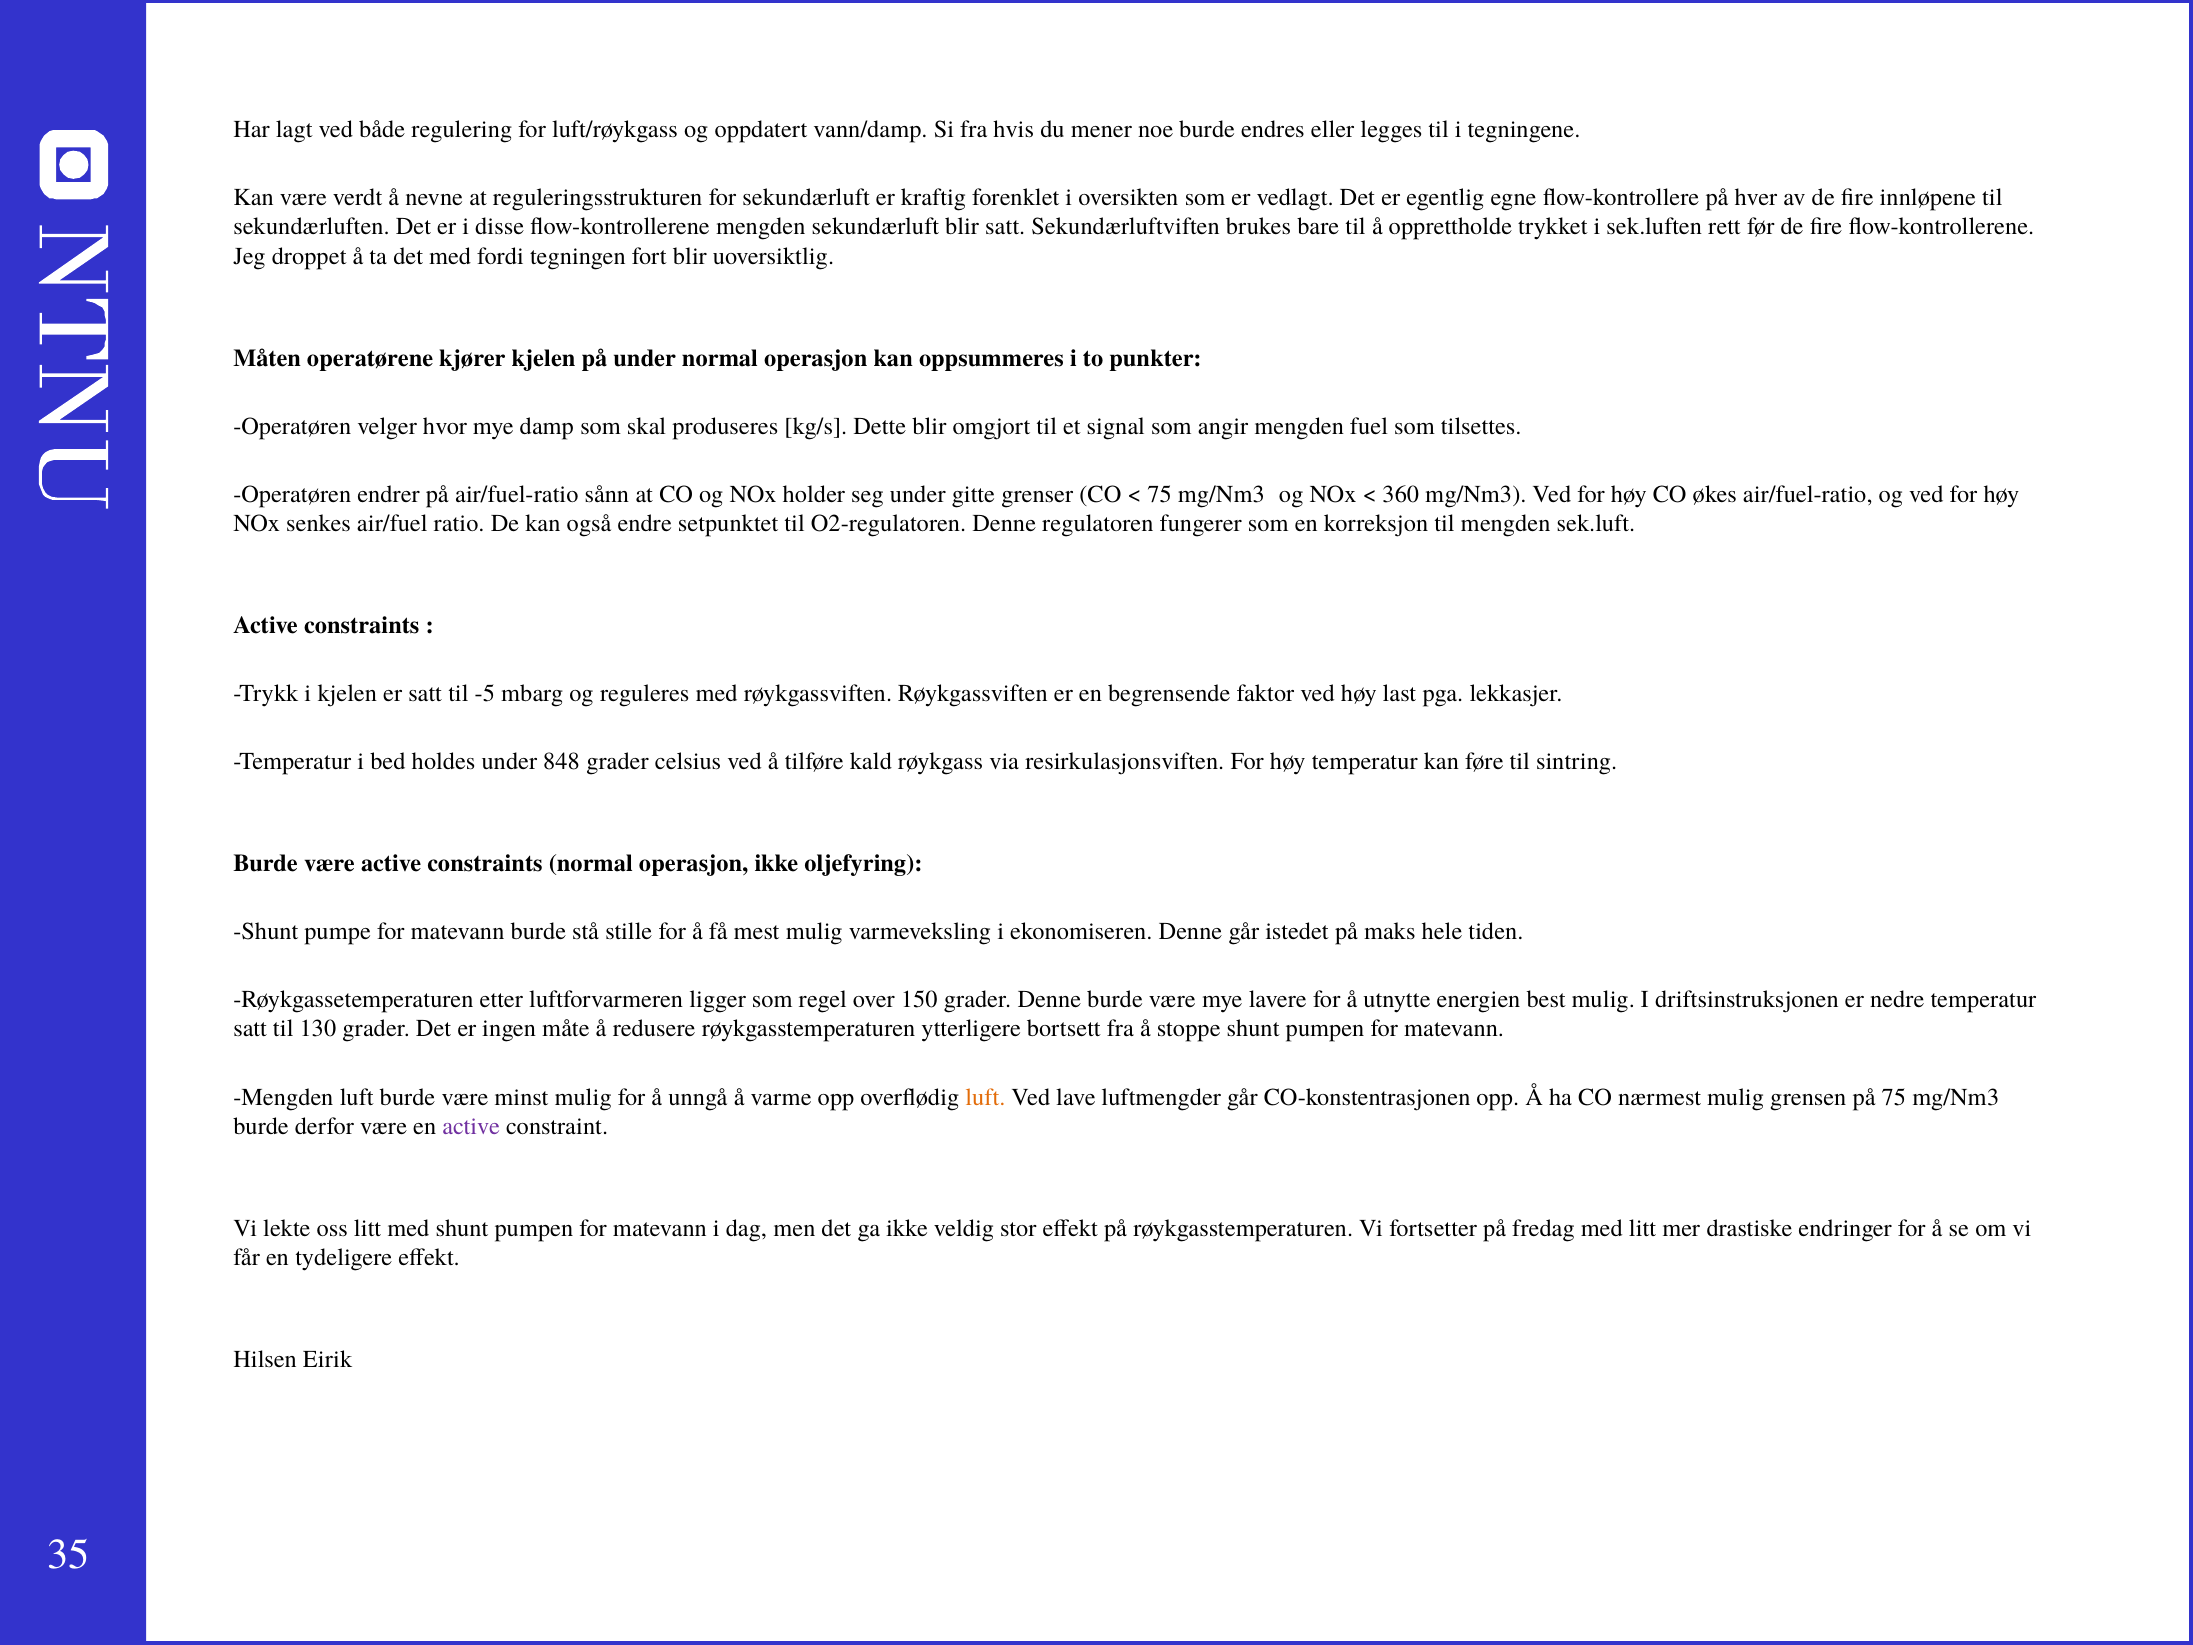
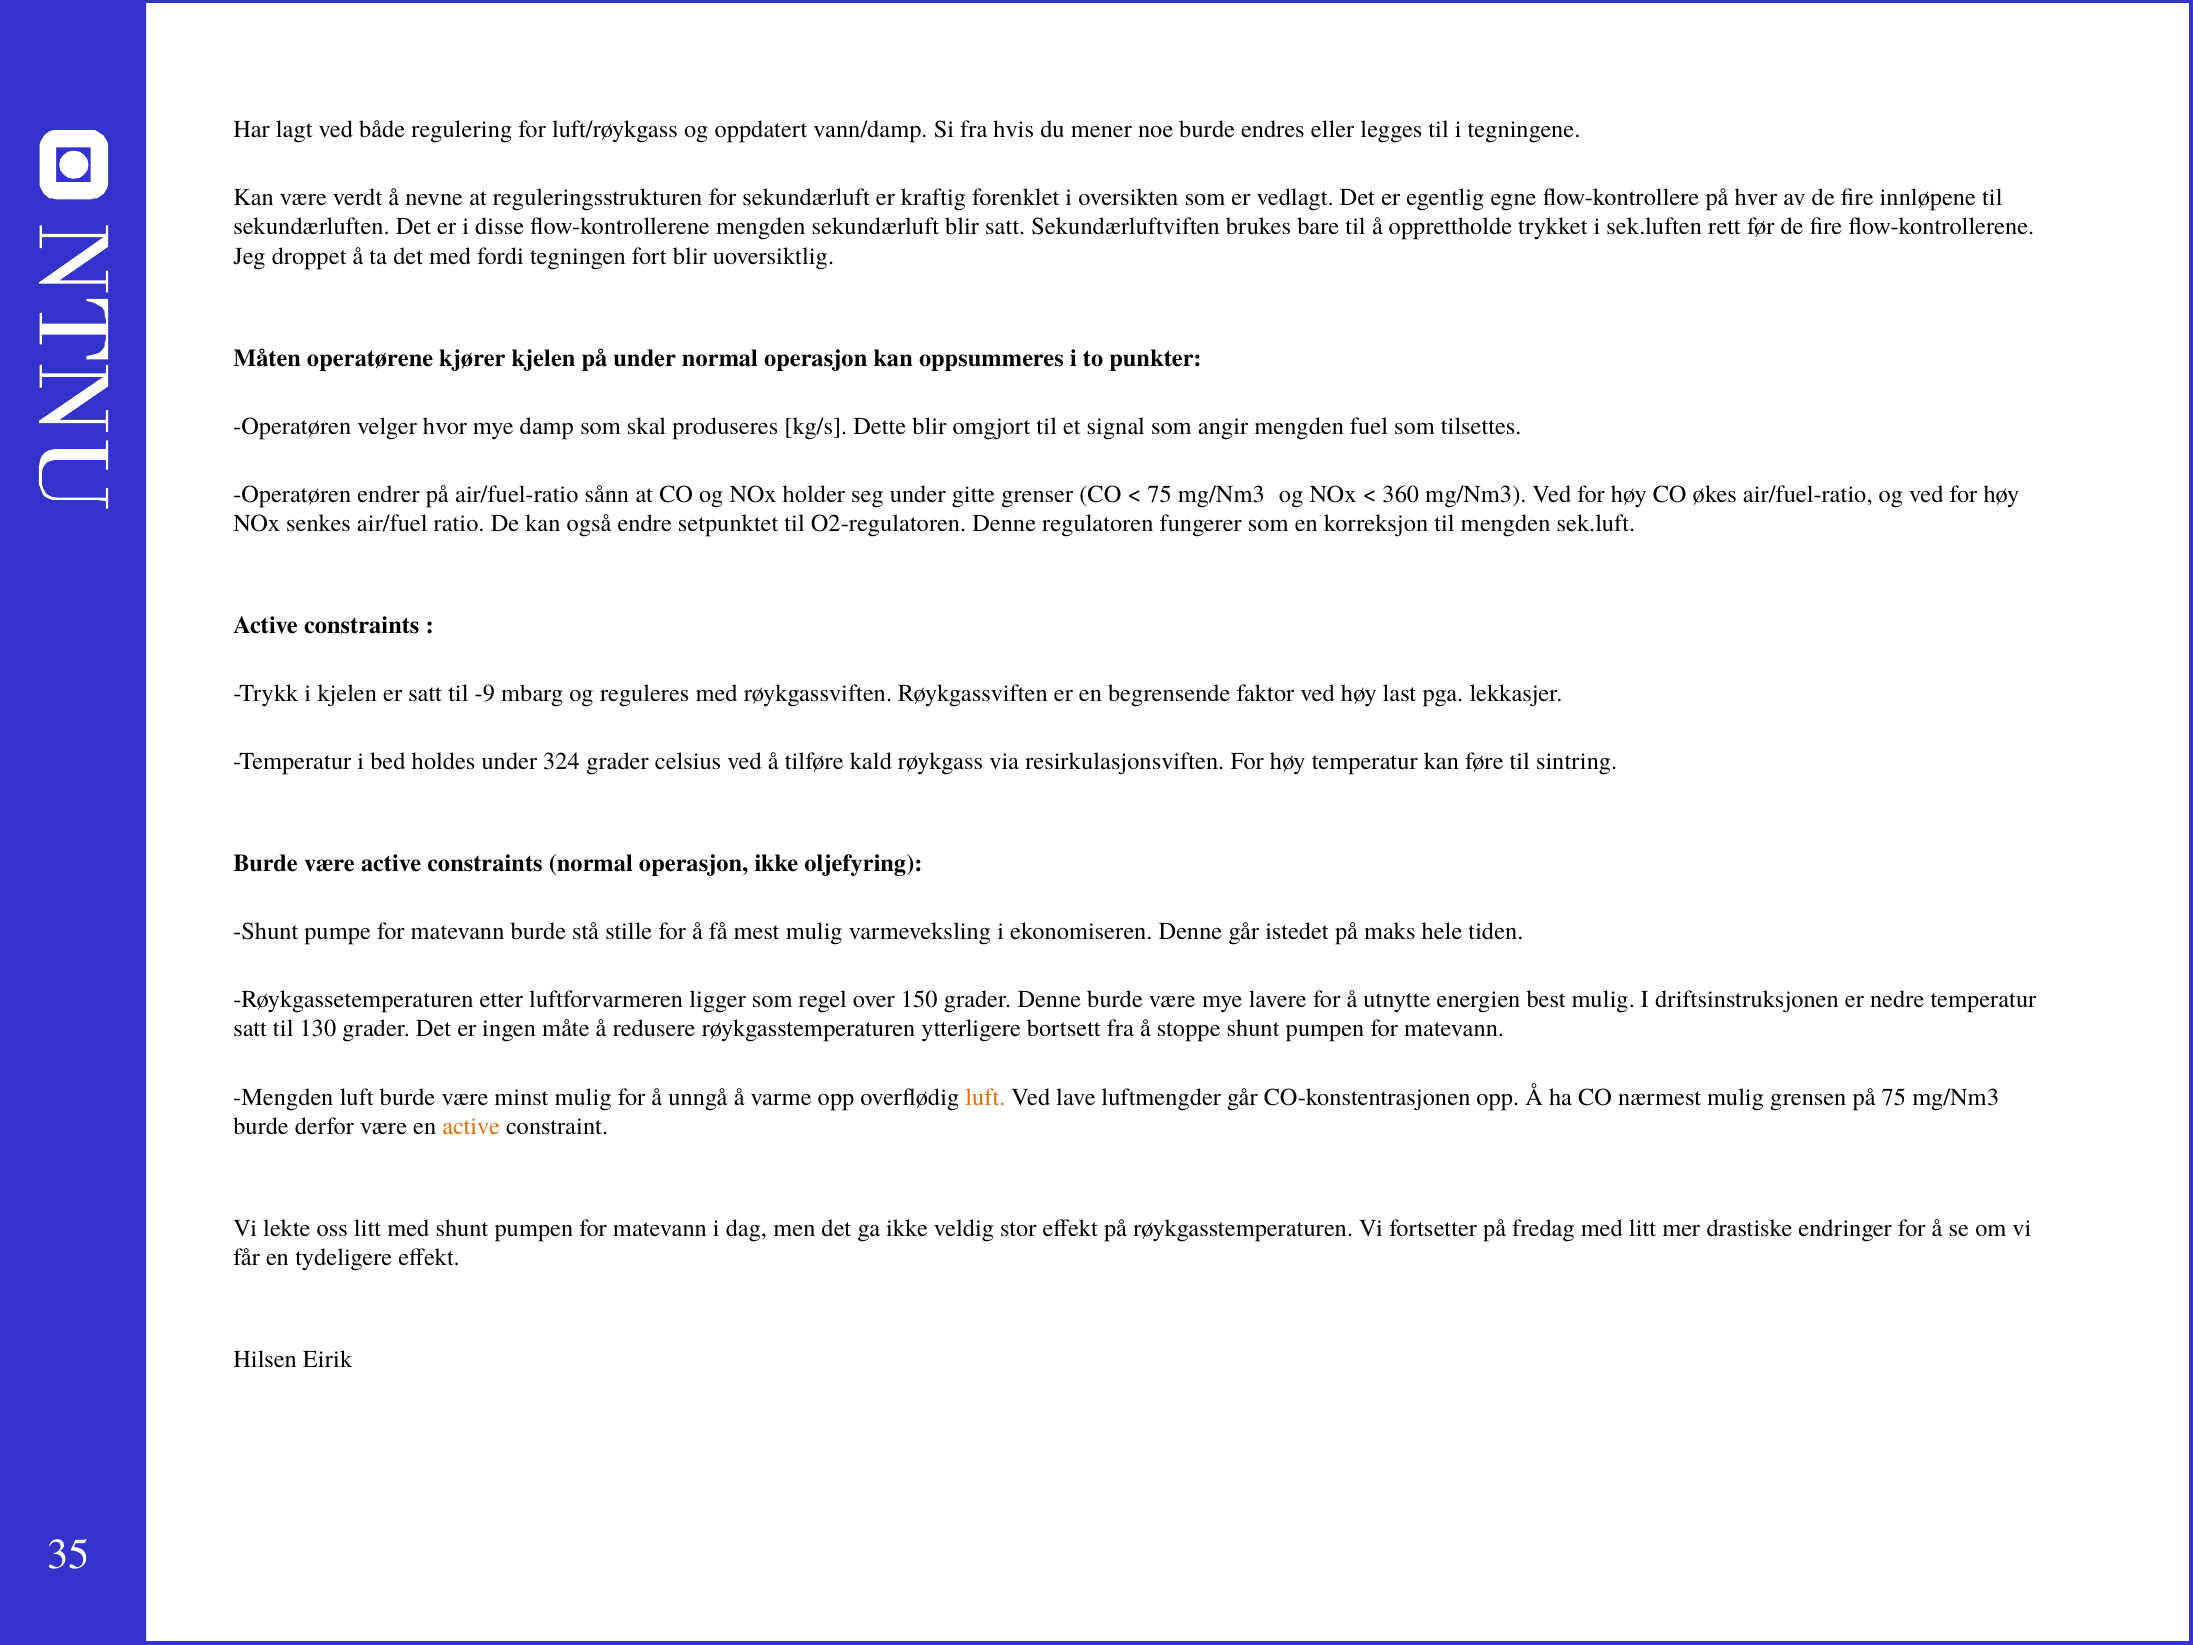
-5: -5 -> -9
848: 848 -> 324
active at (471, 1126) colour: purple -> orange
